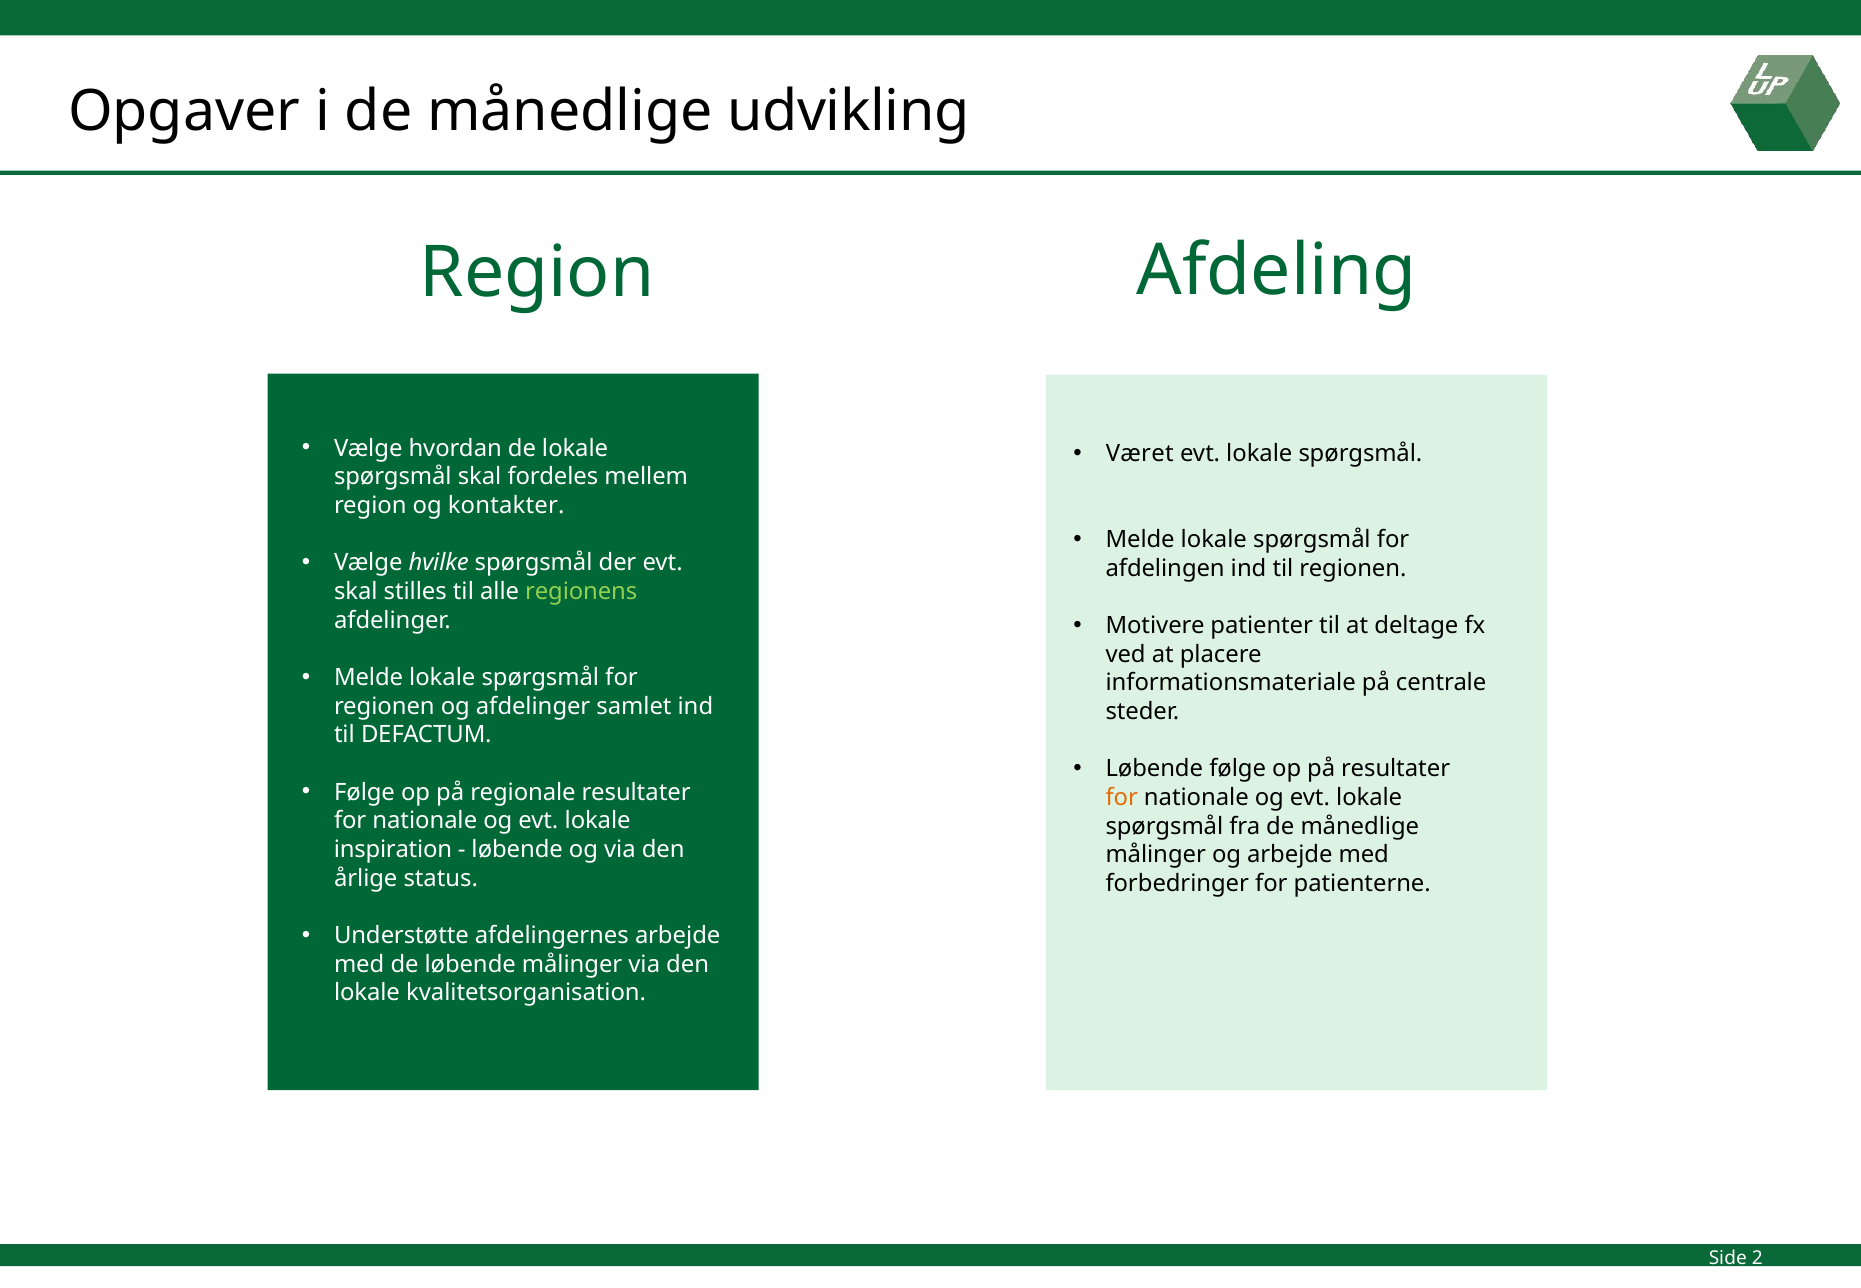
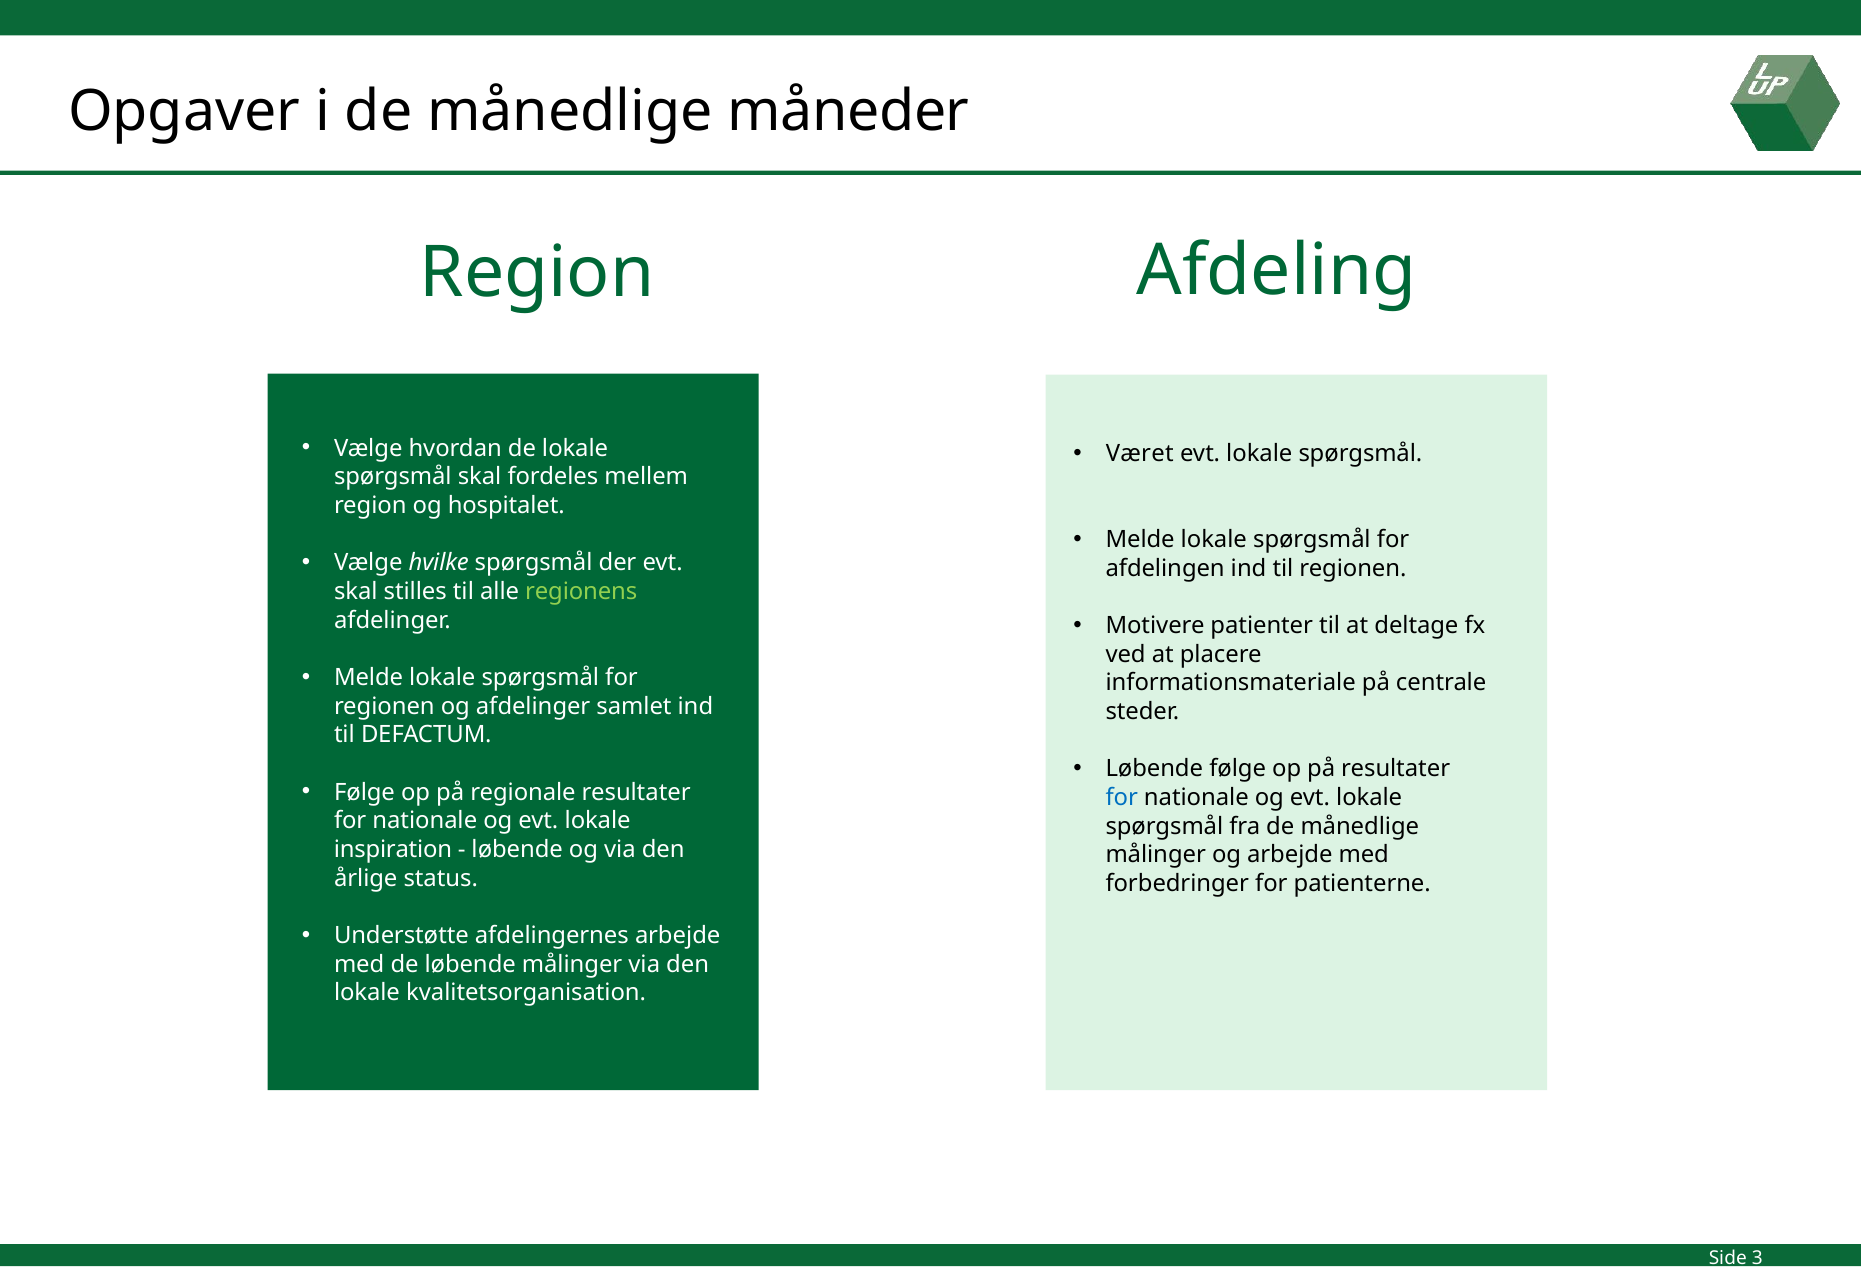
udvikling: udvikling -> måneder
kontakter: kontakter -> hospitalet
for at (1122, 798) colour: orange -> blue
2: 2 -> 3
